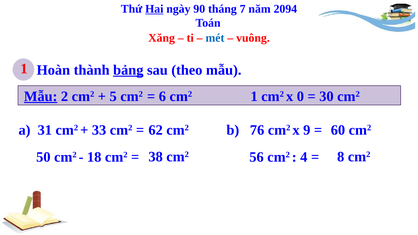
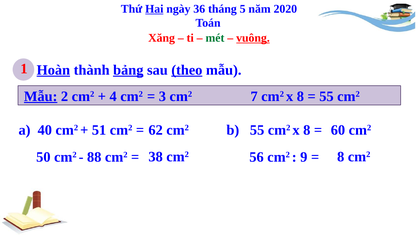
90: 90 -> 36
7: 7 -> 5
2094: 2094 -> 2020
mét colour: blue -> green
vuông underline: none -> present
Hoàn underline: none -> present
theo underline: none -> present
5: 5 -> 4
6: 6 -> 3
cm2 1: 1 -> 7
0 at (300, 96): 0 -> 8
30 at (326, 96): 30 -> 55
31: 31 -> 40
33: 33 -> 51
b 76: 76 -> 55
9 at (307, 130): 9 -> 8
4: 4 -> 9
18: 18 -> 88
